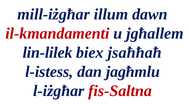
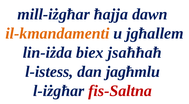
illum: illum -> ħajja
il-kmandamenti colour: red -> orange
lin-lilek: lin-lilek -> lin-iżda
